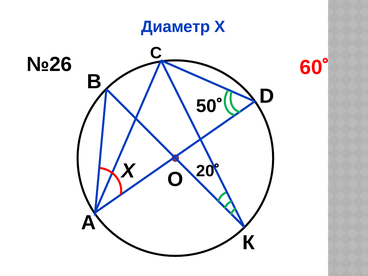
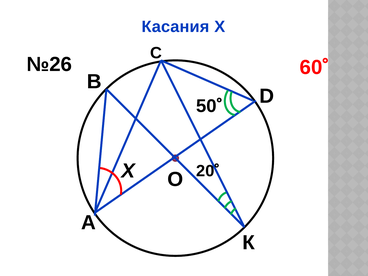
Диаметр: Диаметр -> Касания
